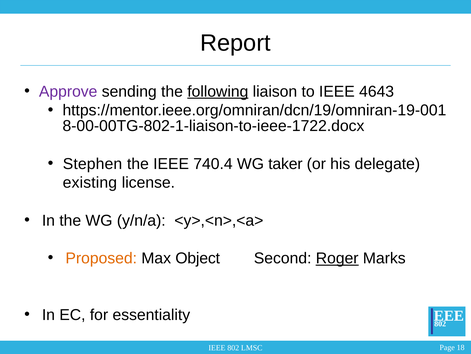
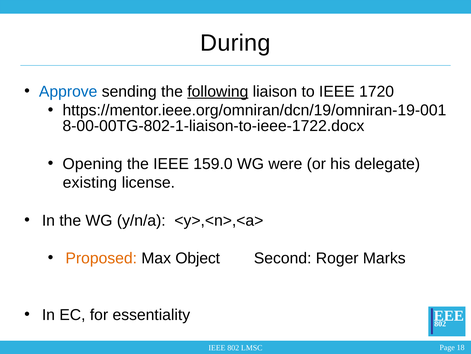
Report: Report -> During
Approve colour: purple -> blue
4643: 4643 -> 1720
Stephen: Stephen -> Opening
740.4: 740.4 -> 159.0
taker: taker -> were
Roger underline: present -> none
